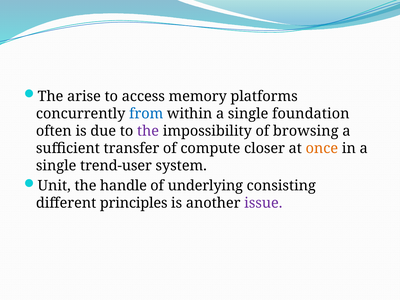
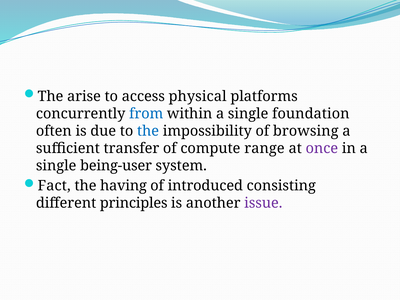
memory: memory -> physical
the at (148, 131) colour: purple -> blue
closer: closer -> range
once colour: orange -> purple
trend-user: trend-user -> being-user
Unit: Unit -> Fact
handle: handle -> having
underlying: underlying -> introduced
